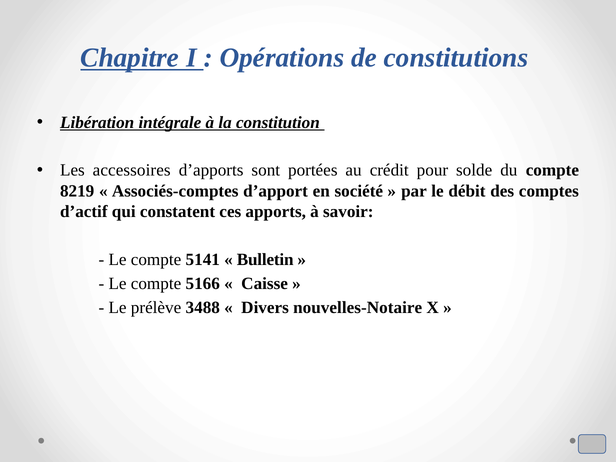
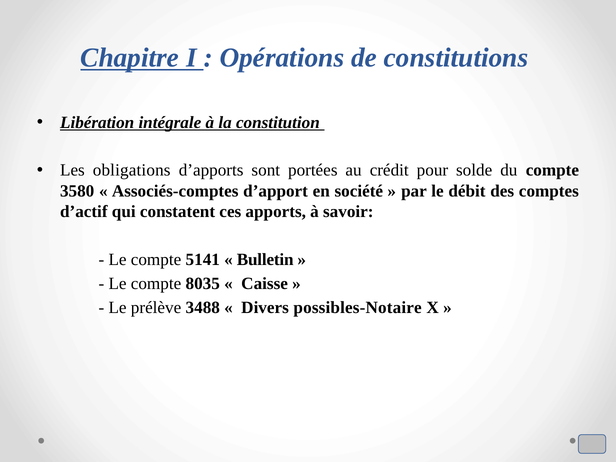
accessoires: accessoires -> obligations
8219: 8219 -> 3580
5166: 5166 -> 8035
nouvelles-Notaire: nouvelles-Notaire -> possibles-Notaire
